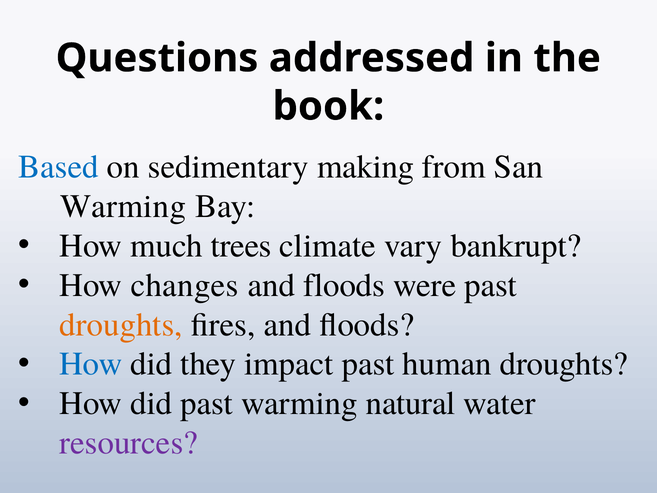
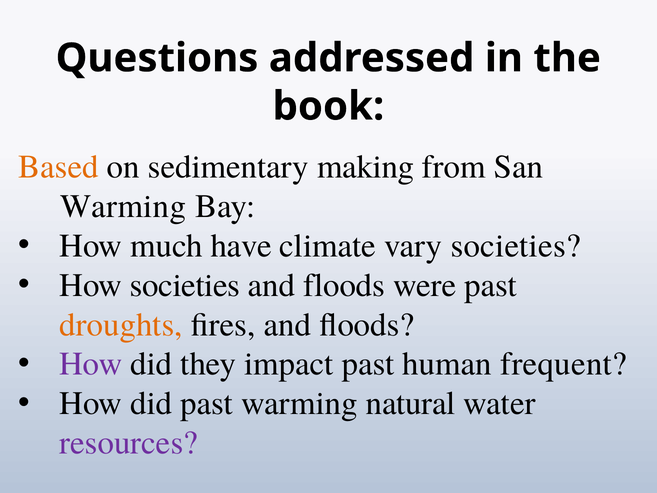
Based colour: blue -> orange
trees: trees -> have
vary bankrupt: bankrupt -> societies
How changes: changes -> societies
How at (91, 364) colour: blue -> purple
human droughts: droughts -> frequent
